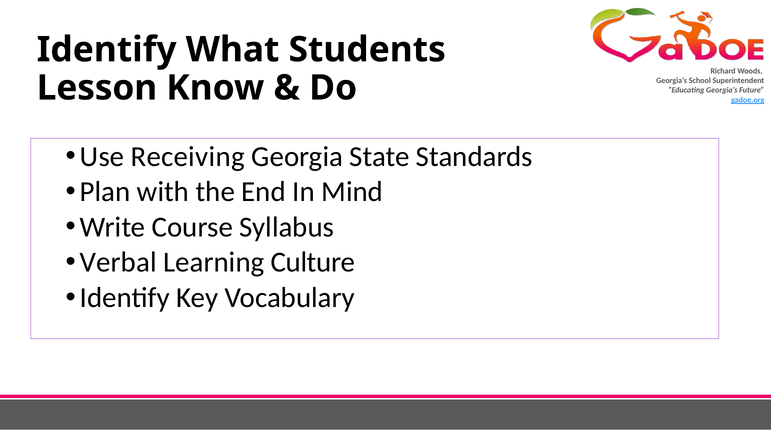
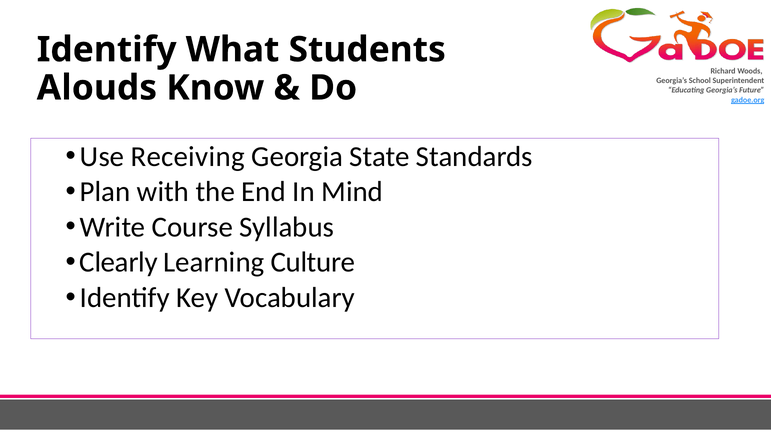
Lesson: Lesson -> Alouds
Verbal: Verbal -> Clearly
